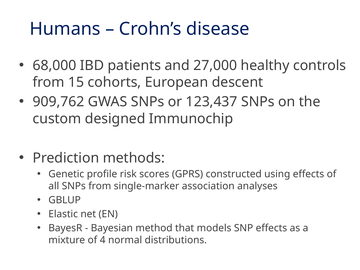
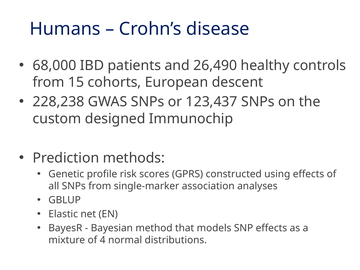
27,000: 27,000 -> 26,490
909,762: 909,762 -> 228,238
